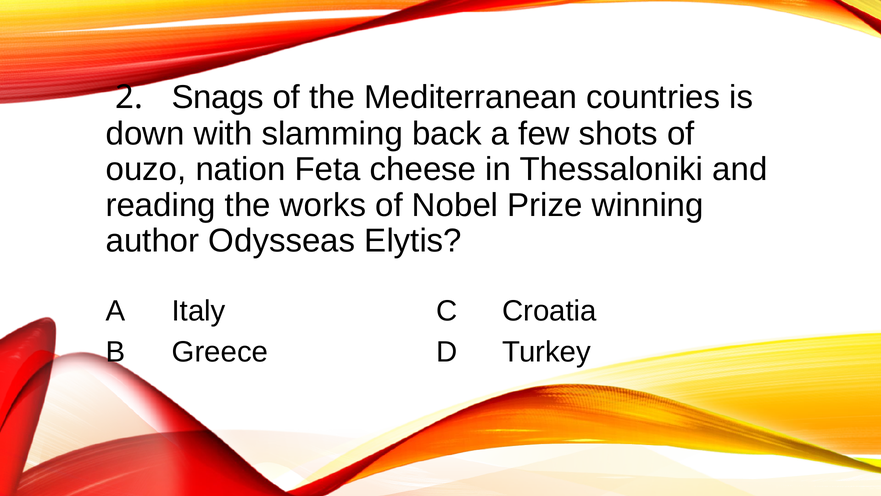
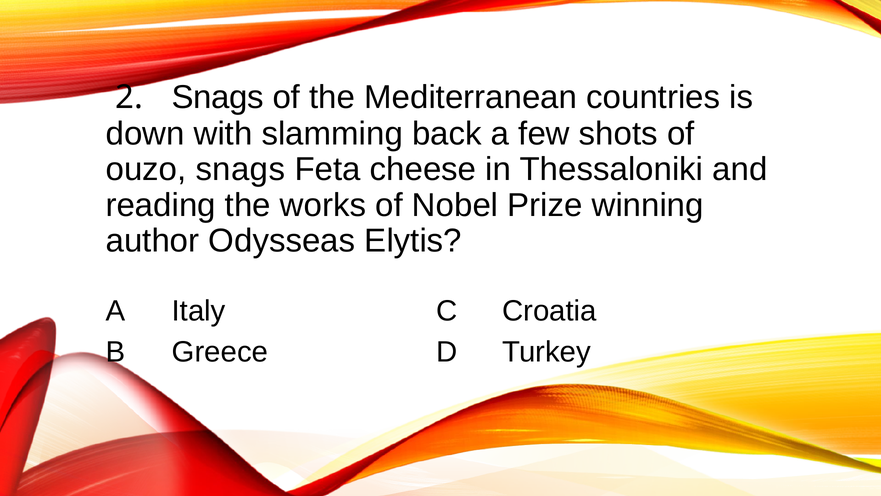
ouzo nation: nation -> snags
